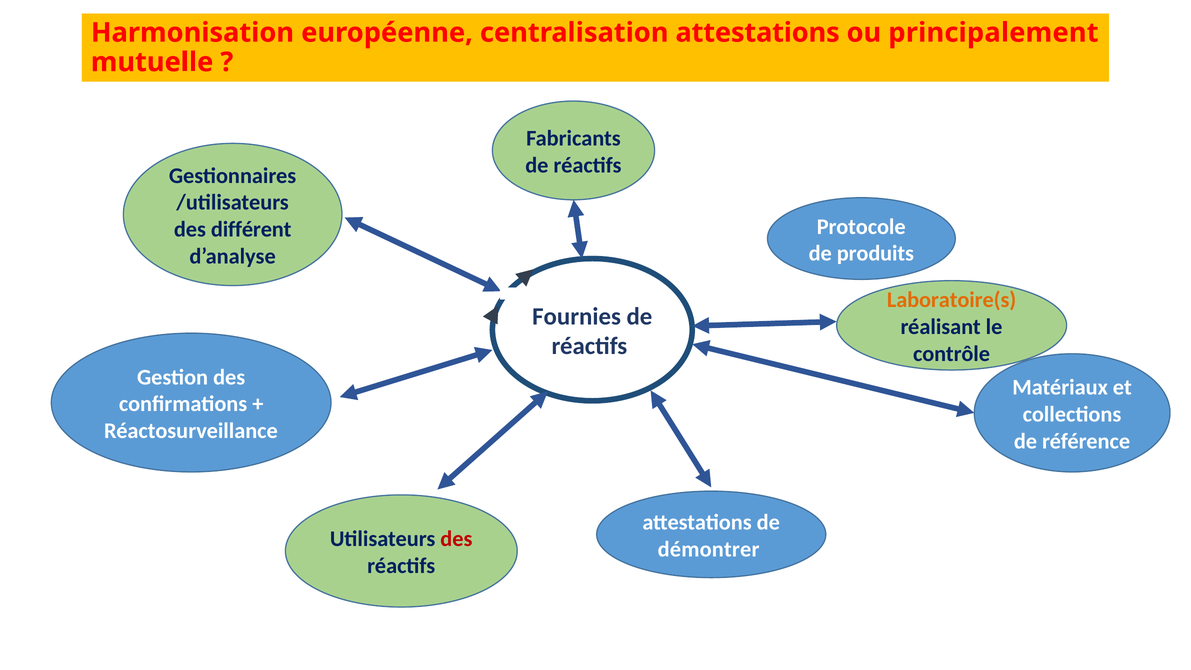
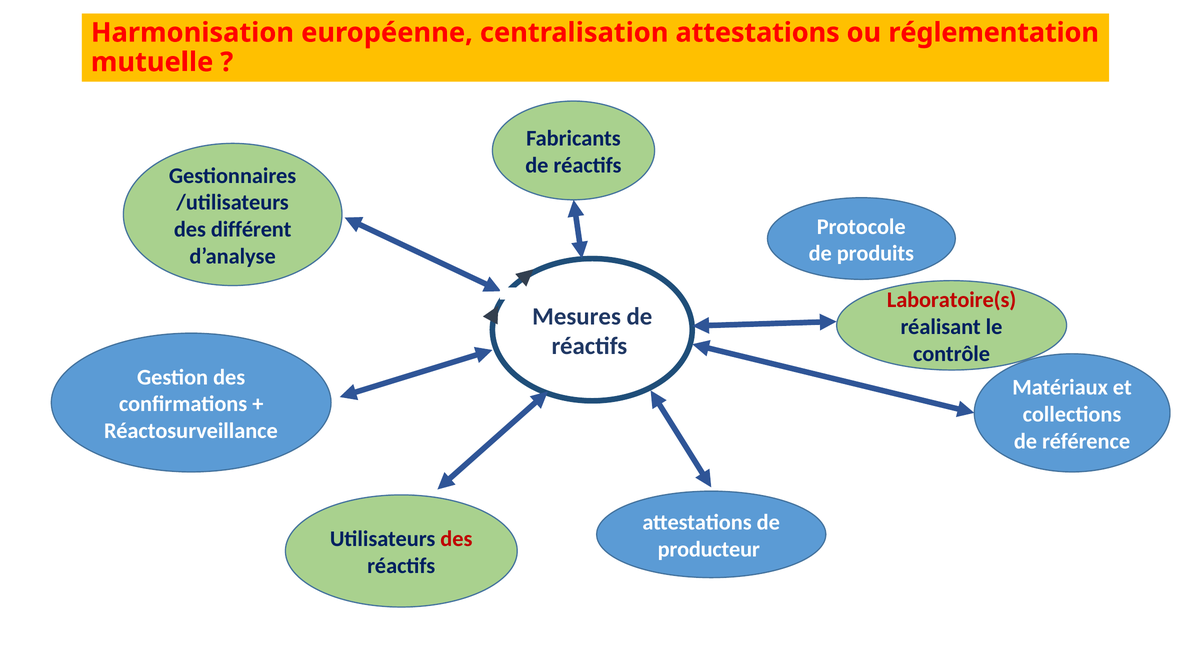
principalement: principalement -> réglementation
Laboratoire(s colour: orange -> red
Fournies: Fournies -> Mesures
démontrer: démontrer -> producteur
